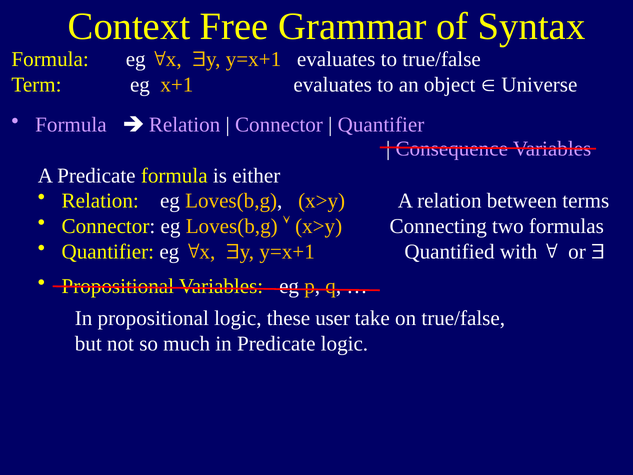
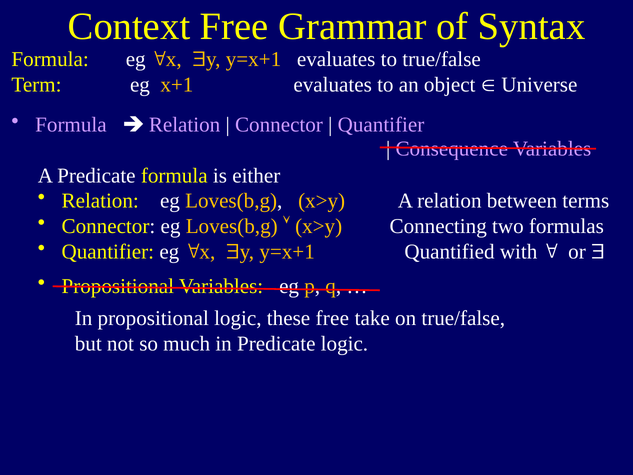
these user: user -> free
